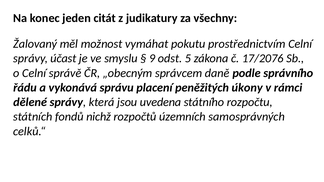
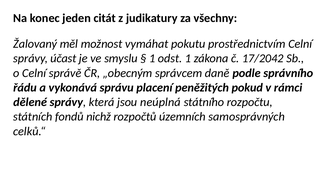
9 at (152, 59): 9 -> 1
odst 5: 5 -> 1
17/2076: 17/2076 -> 17/2042
úkony: úkony -> pokud
uvedena: uvedena -> neúplná
